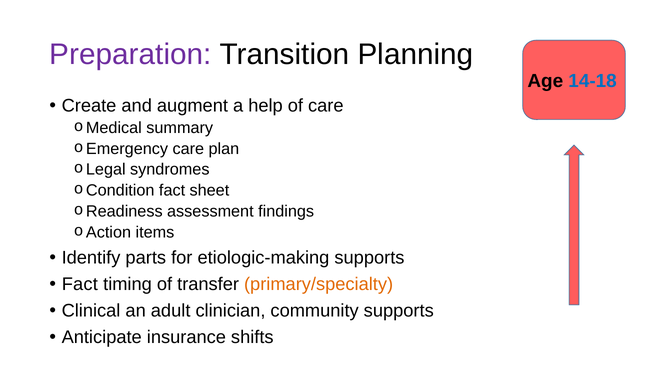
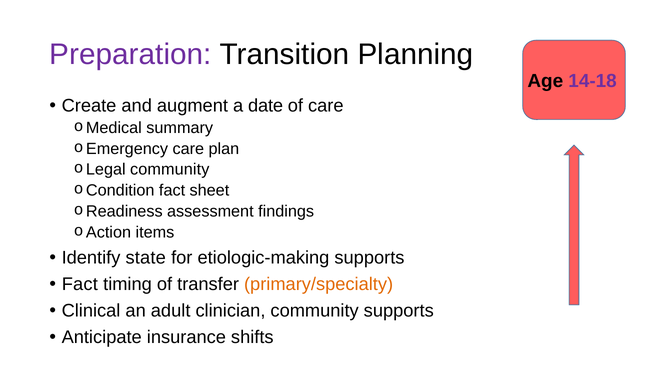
14-18 colour: blue -> purple
help: help -> date
syndromes at (170, 170): syndromes -> community
parts: parts -> state
